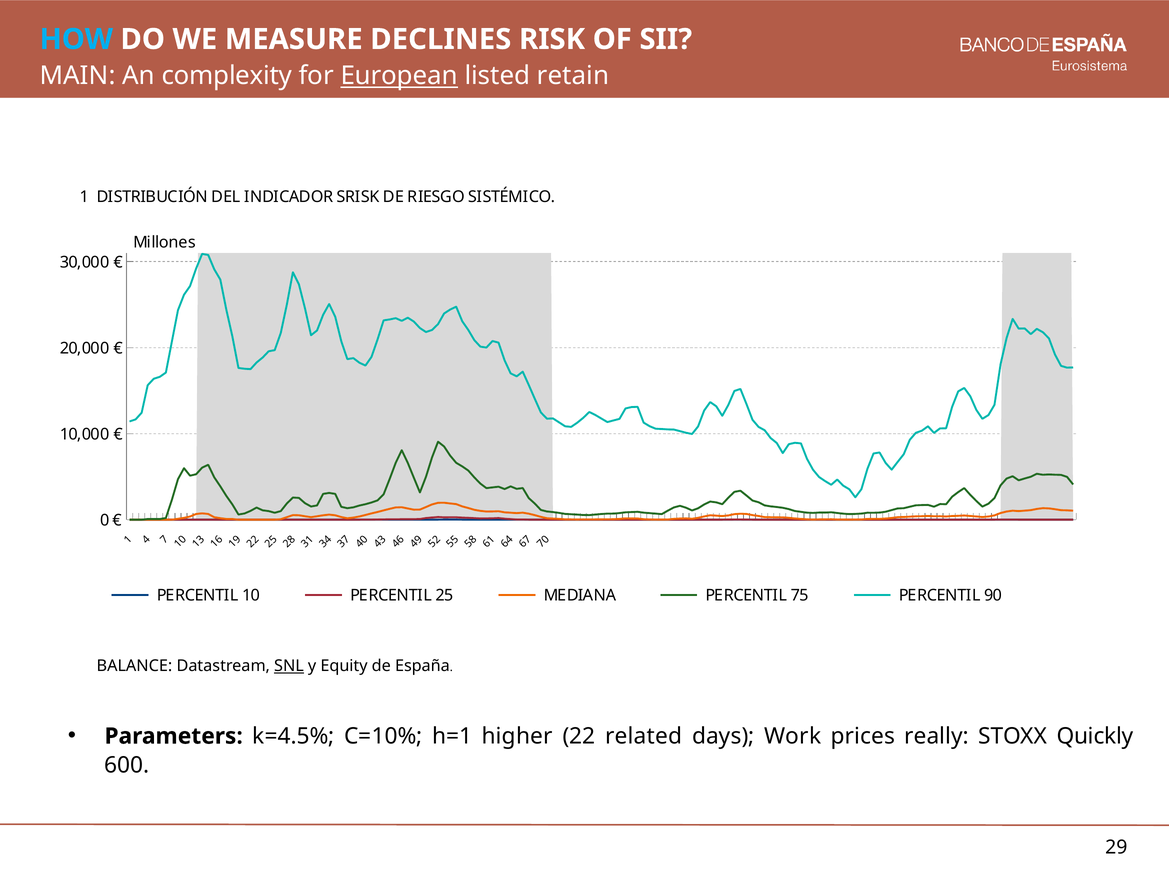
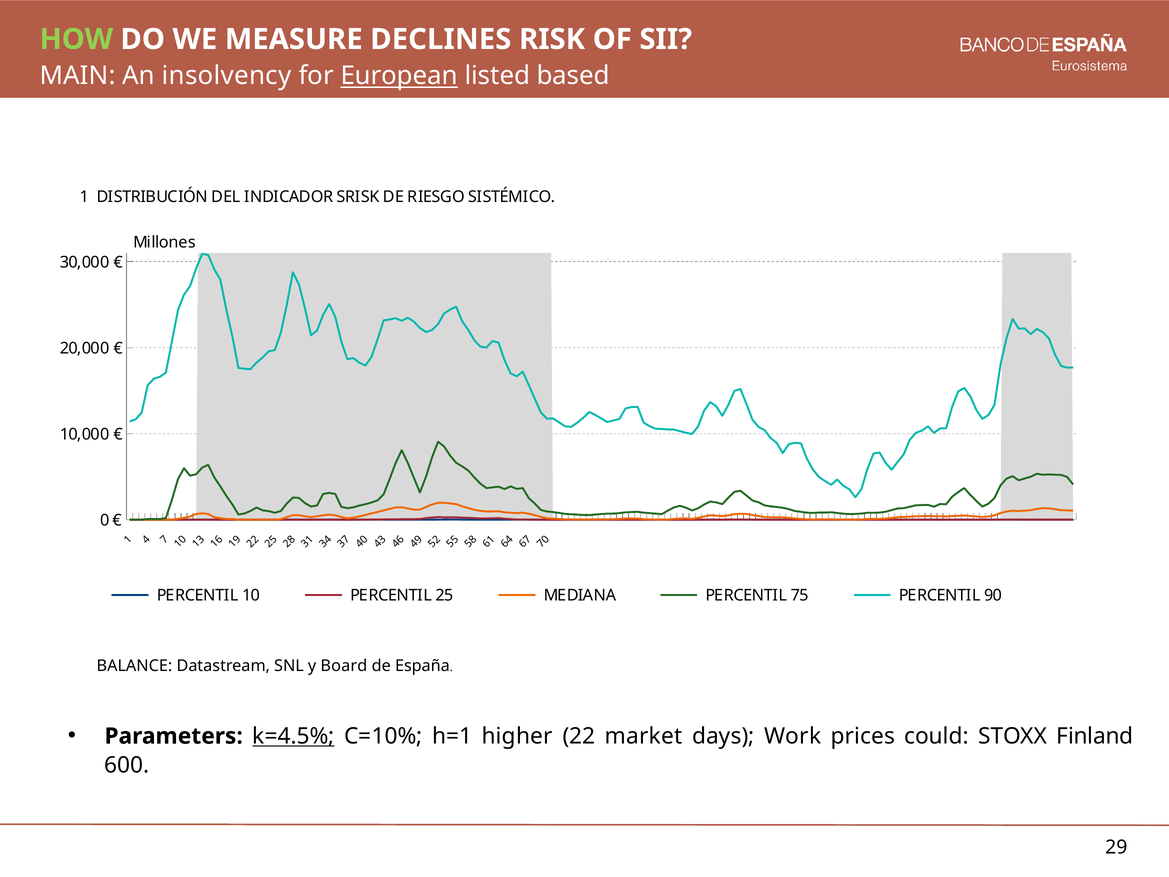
HOW colour: light blue -> light green
complexity: complexity -> insolvency
retain: retain -> based
SNL underline: present -> none
Equity: Equity -> Board
k=4.5% underline: none -> present
related: related -> market
really: really -> could
Quickly: Quickly -> Finland
